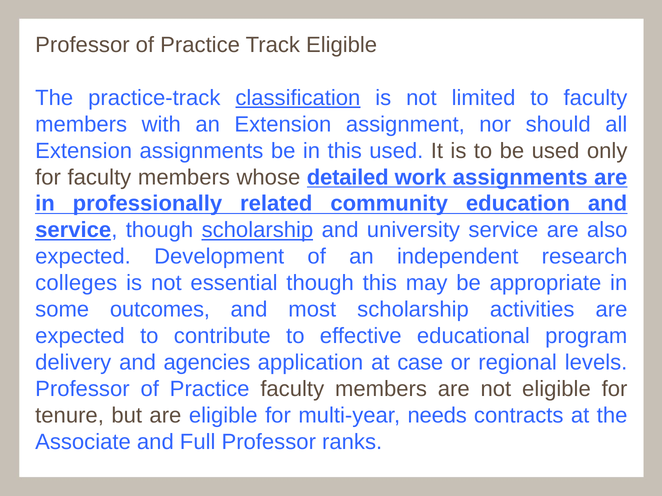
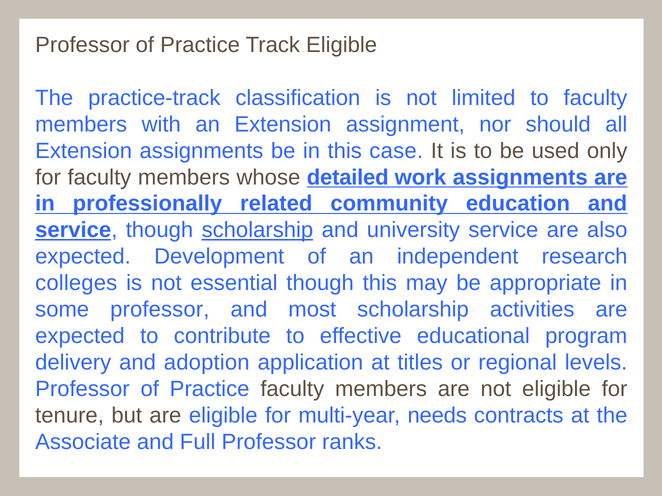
classification underline: present -> none
this used: used -> case
some outcomes: outcomes -> professor
agencies: agencies -> adoption
case: case -> titles
